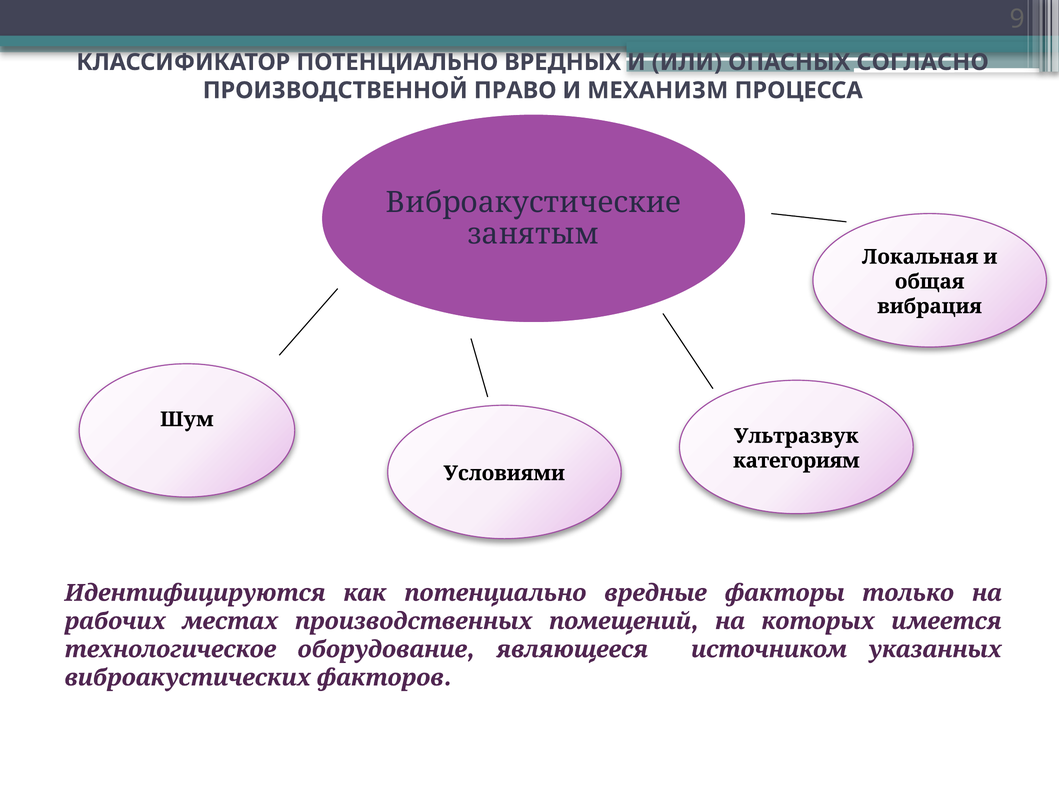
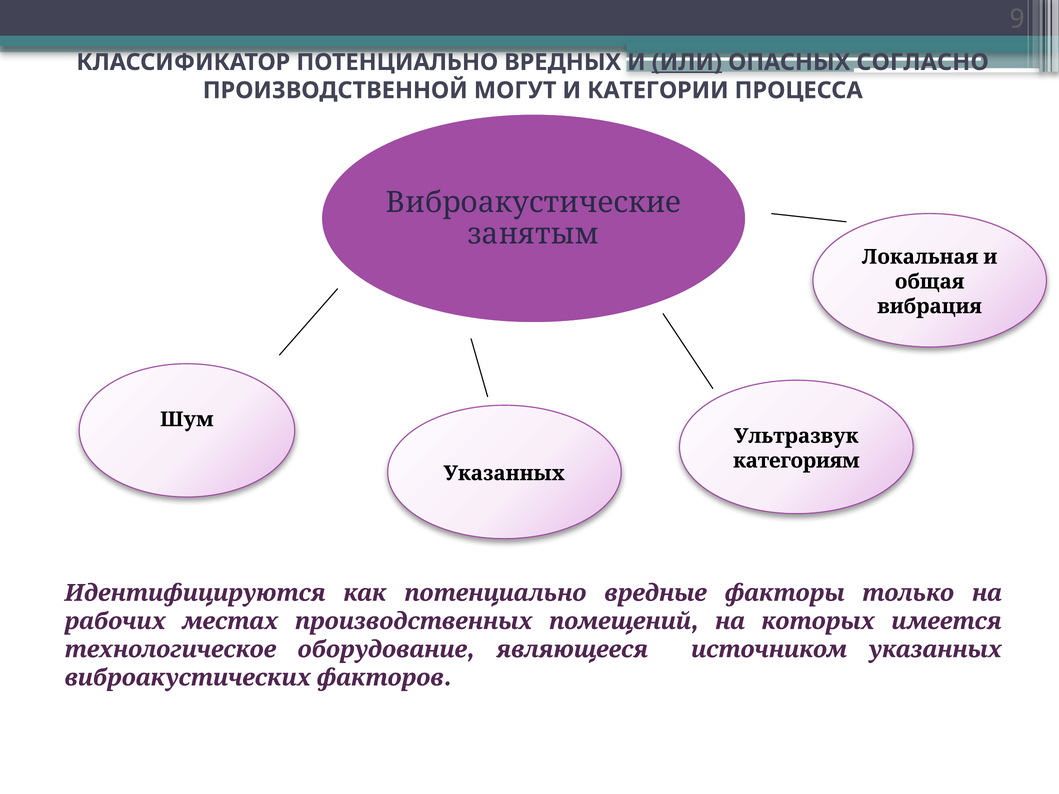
ИЛИ underline: none -> present
ПРАВО: ПРАВО -> МОГУТ
МЕХАНИЗМ: МЕХАНИЗМ -> КАТЕГОРИИ
Условиями at (504, 474): Условиями -> Указанных
